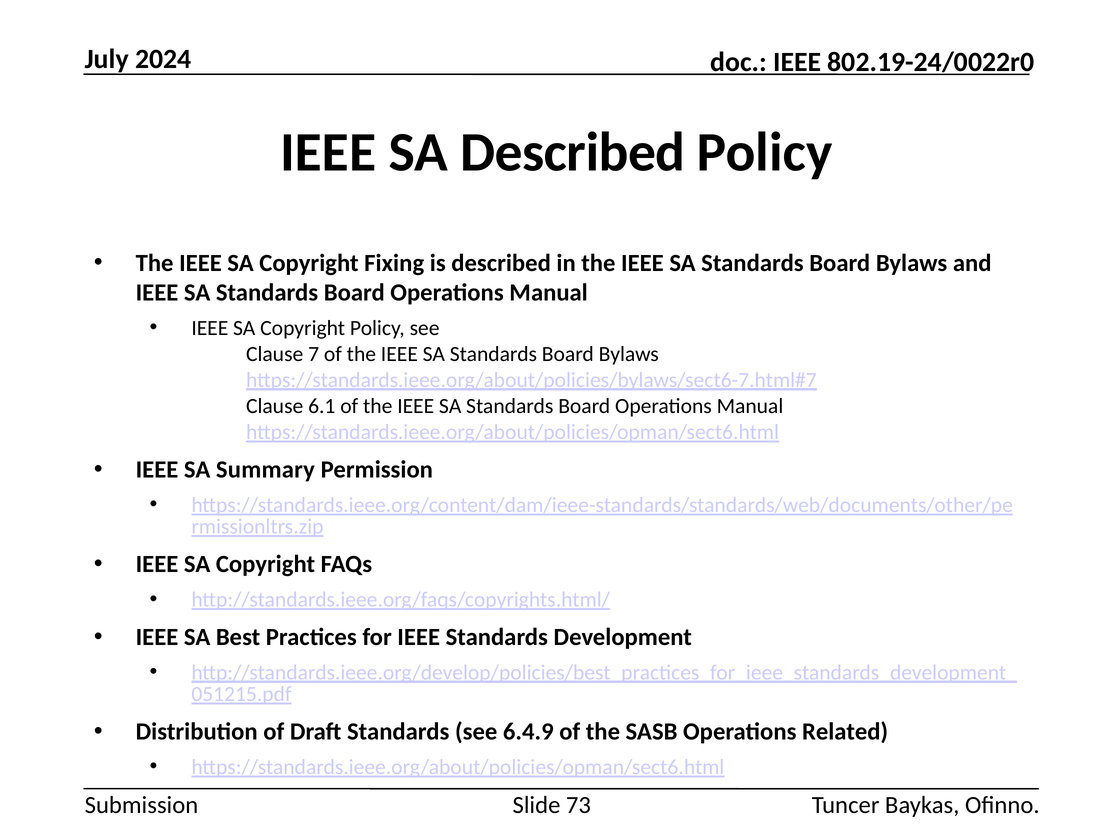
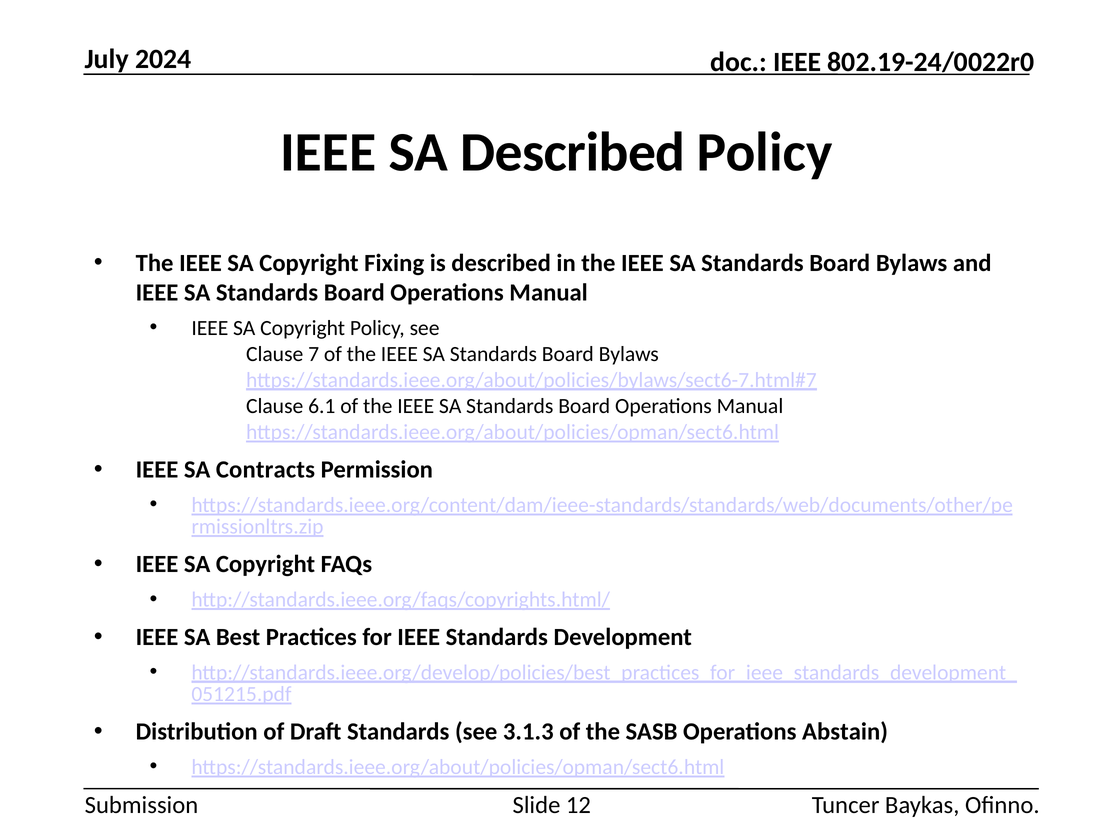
Summary: Summary -> Contracts
6.4.9: 6.4.9 -> 3.1.3
Related: Related -> Abstain
73: 73 -> 12
